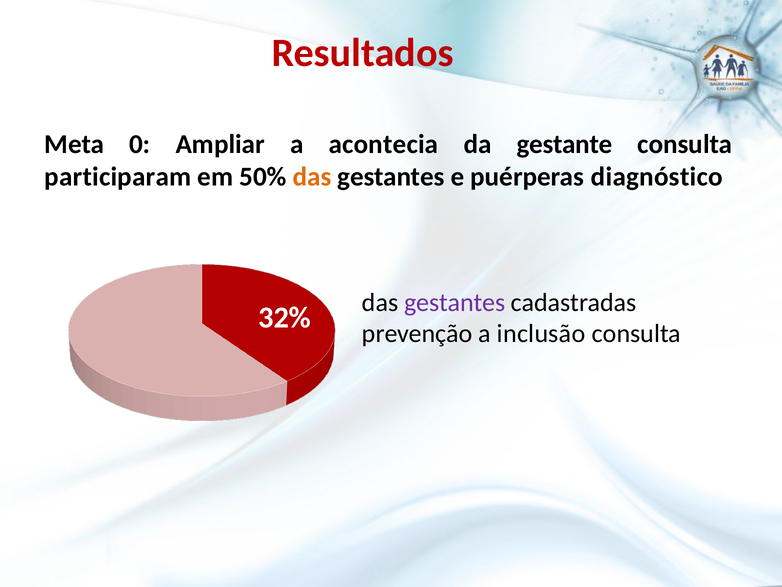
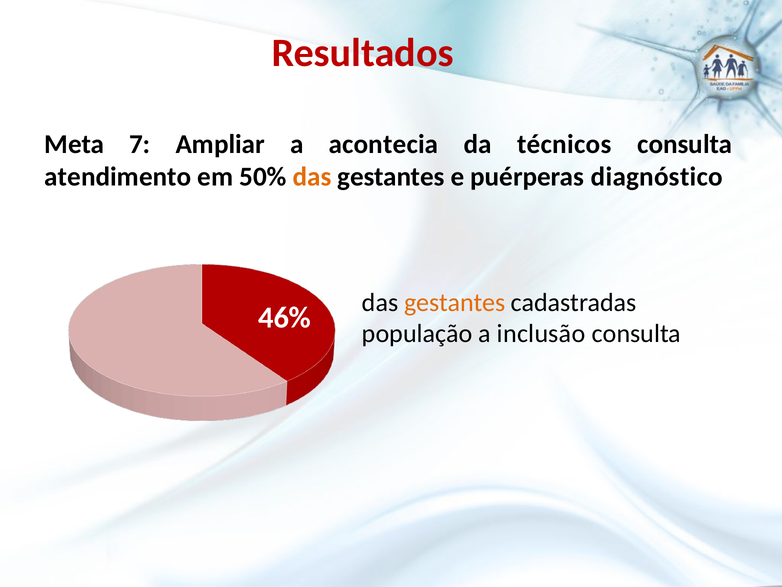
0: 0 -> 7
gestante: gestante -> técnicos
participaram: participaram -> atendimento
gestantes at (455, 302) colour: purple -> orange
32%: 32% -> 46%
prevenção: prevenção -> população
